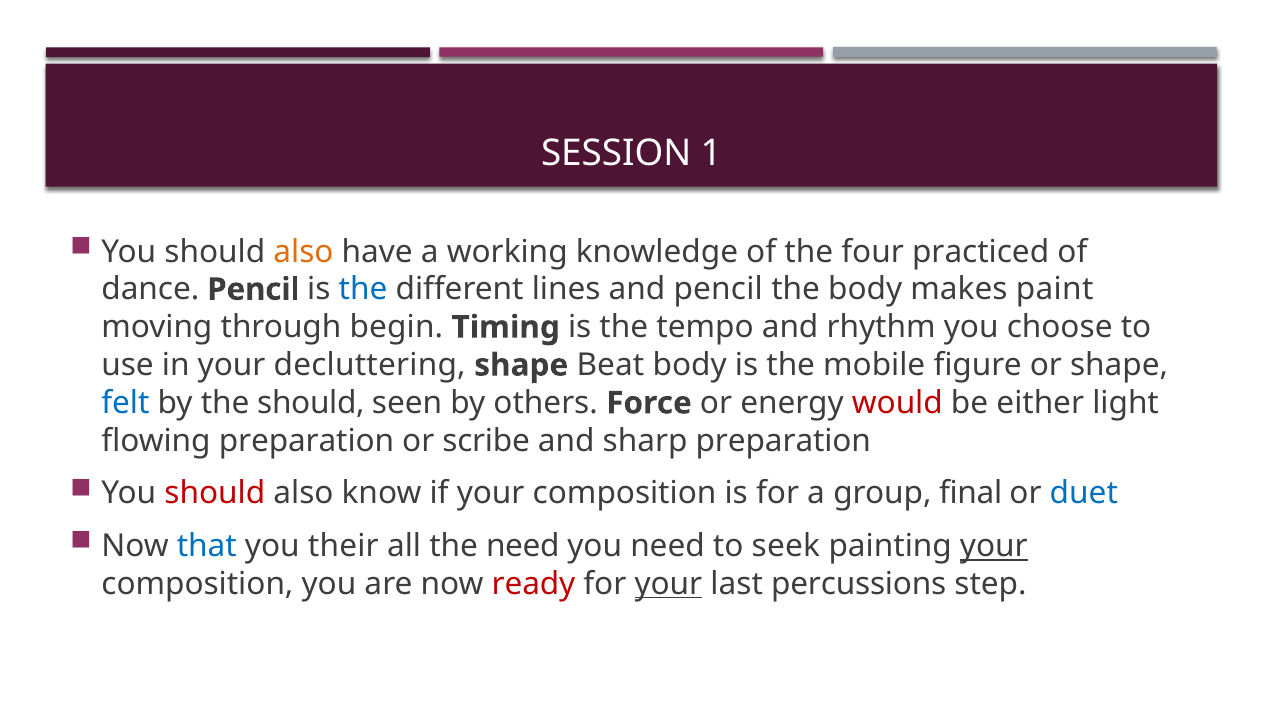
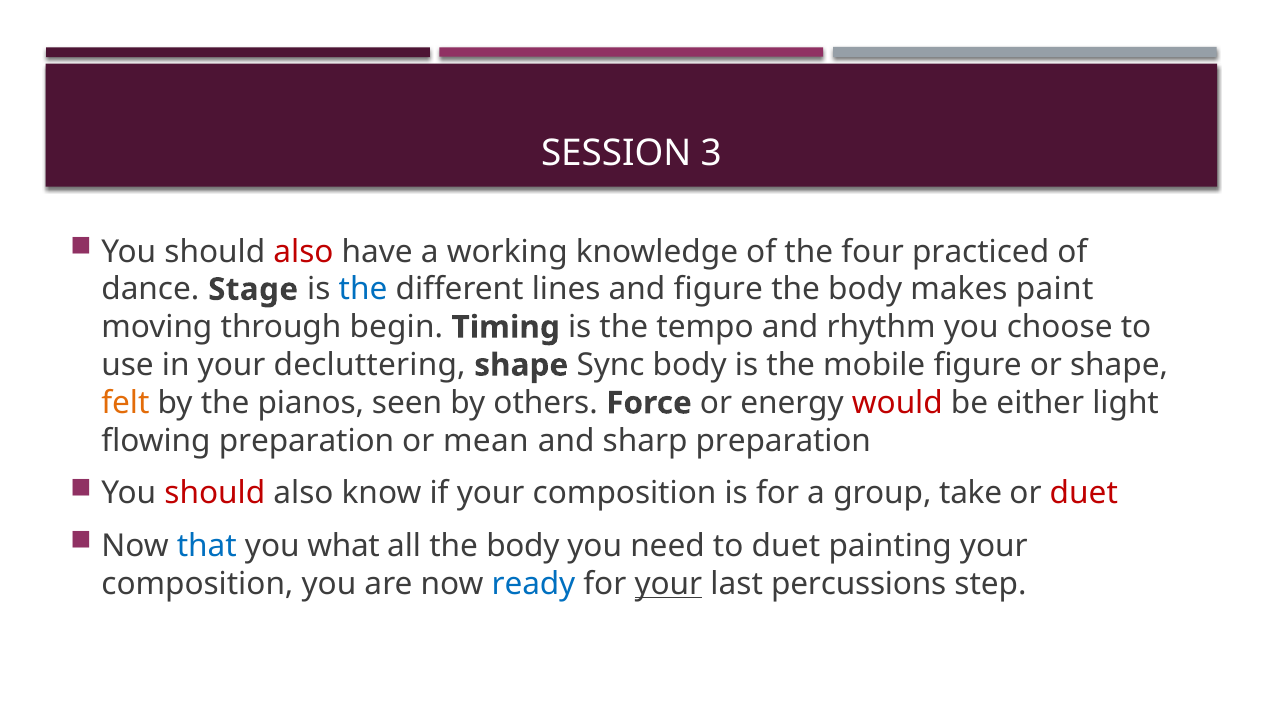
1: 1 -> 3
also at (303, 252) colour: orange -> red
dance Pencil: Pencil -> Stage
and pencil: pencil -> figure
Beat: Beat -> Sync
felt colour: blue -> orange
the should: should -> pianos
scribe: scribe -> mean
final: final -> take
duet at (1084, 494) colour: blue -> red
their: their -> what
all the need: need -> body
to seek: seek -> duet
your at (994, 546) underline: present -> none
ready colour: red -> blue
